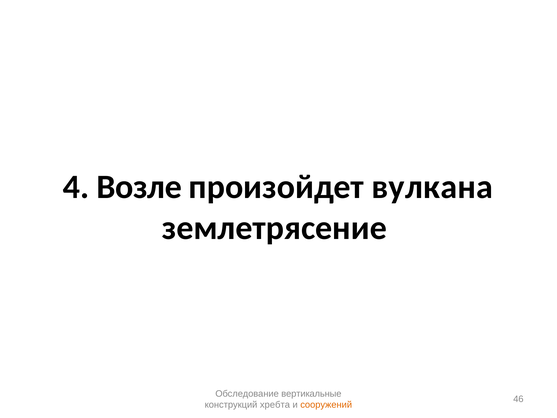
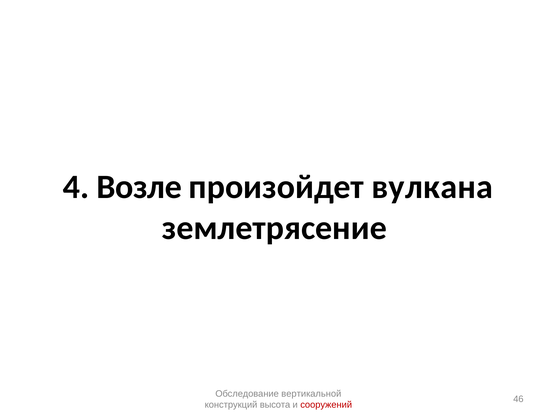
вертикальные: вертикальные -> вертикальной
хребта: хребта -> высота
сооружений colour: orange -> red
